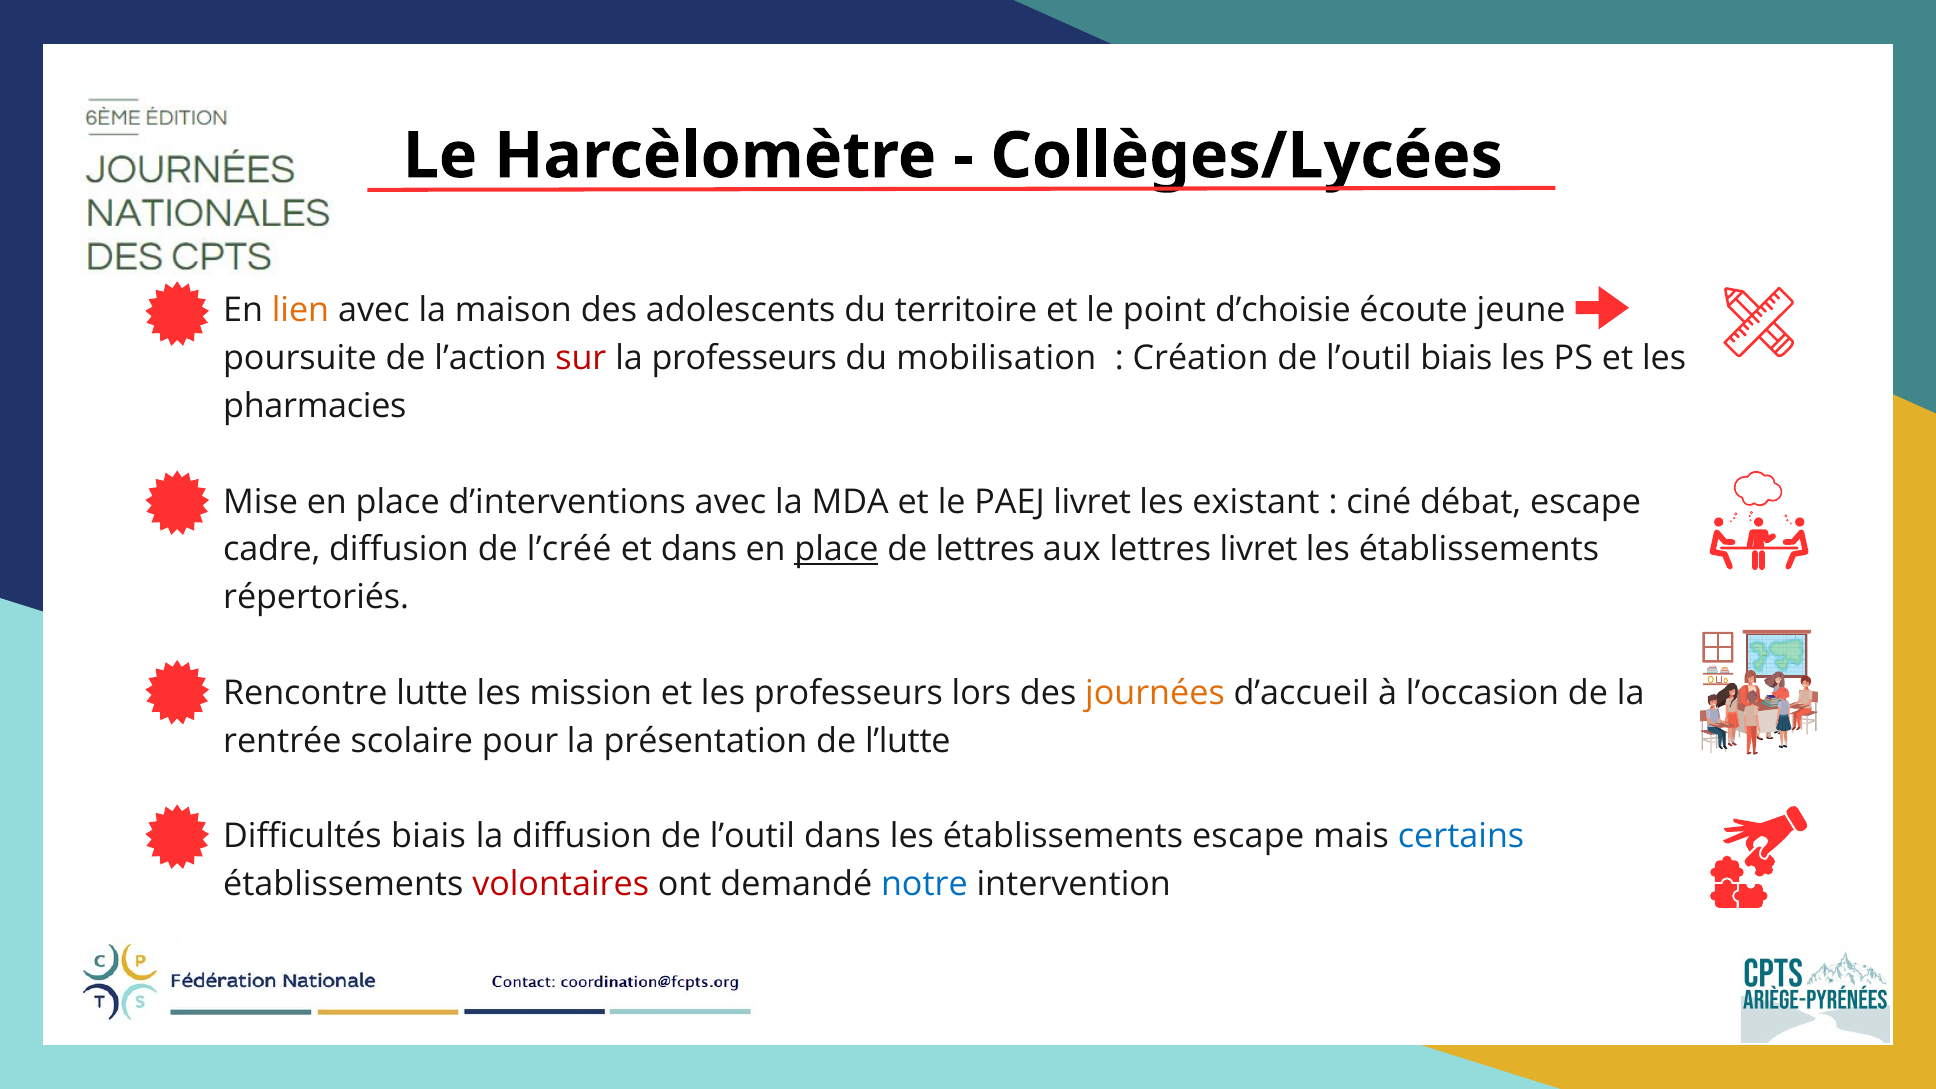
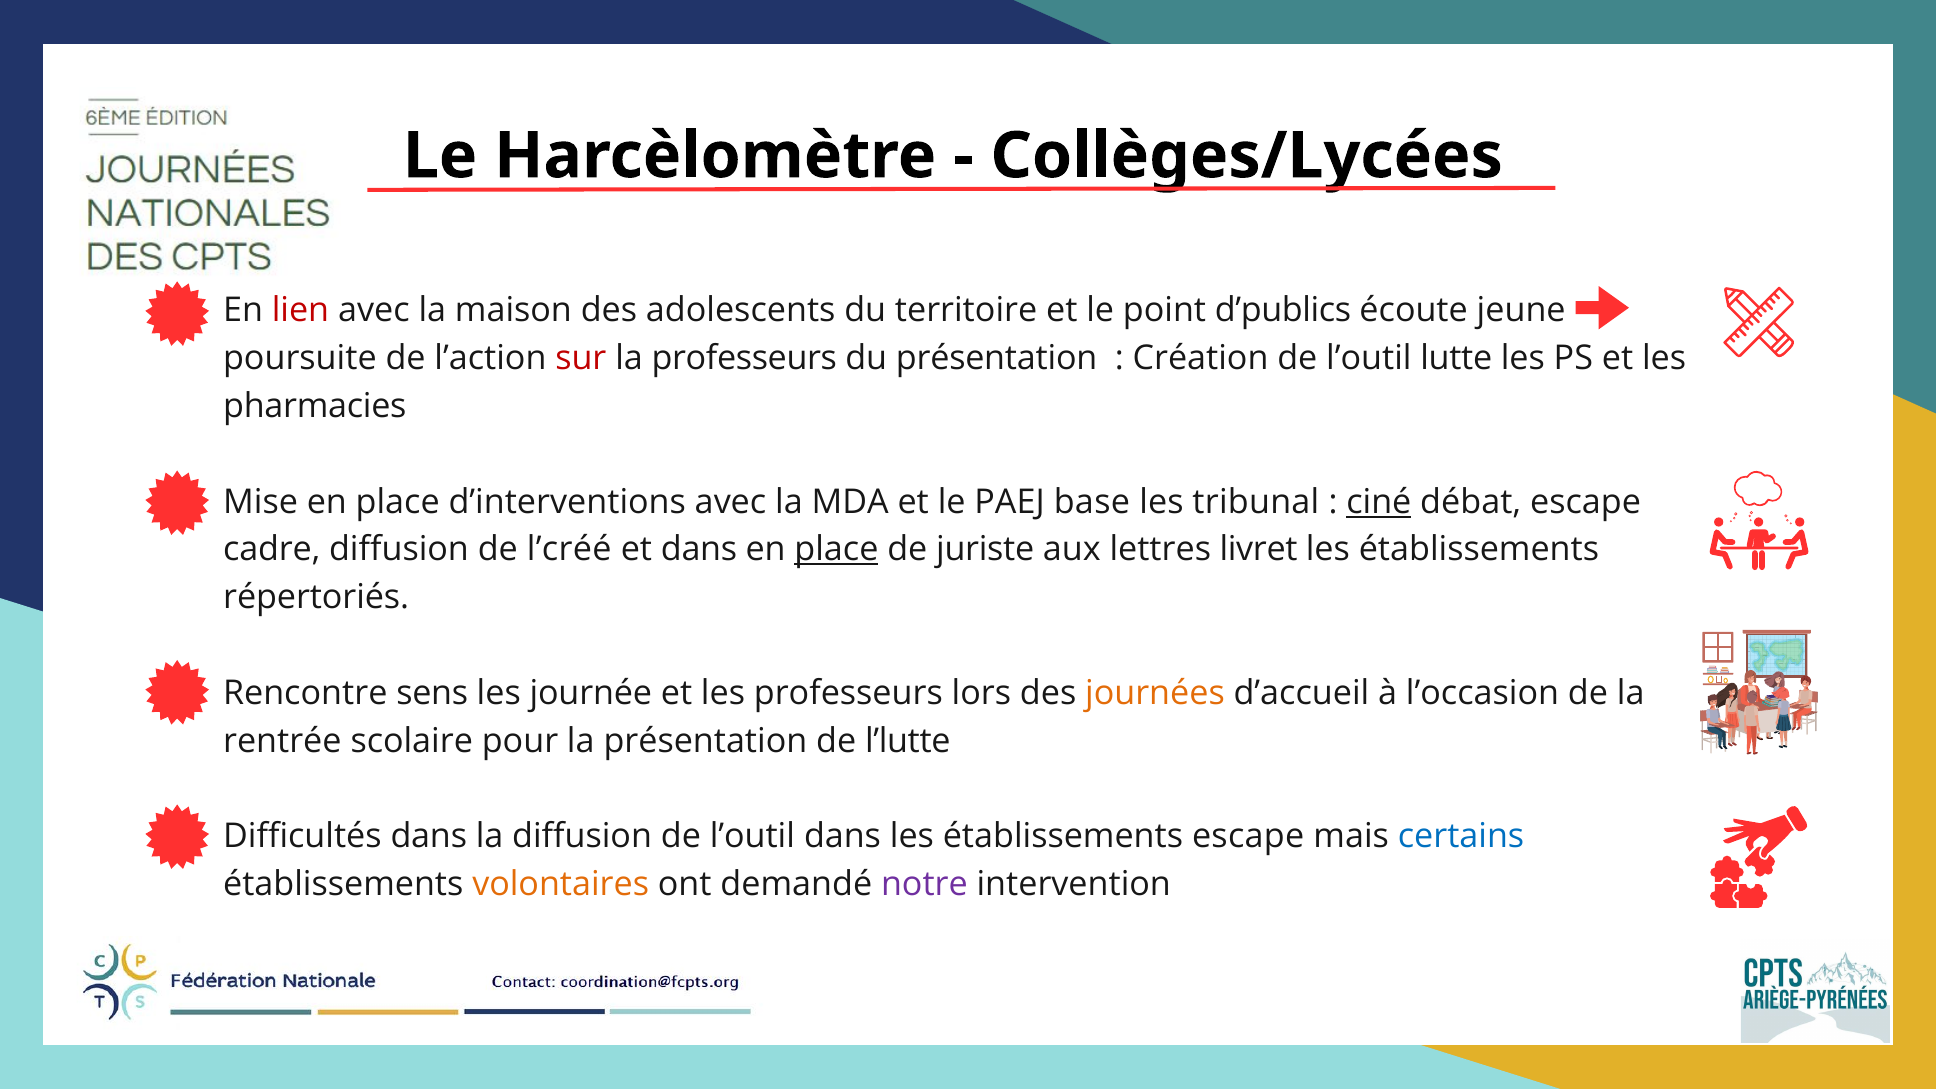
lien colour: orange -> red
d’choisie: d’choisie -> d’publics
du mobilisation: mobilisation -> présentation
l’outil biais: biais -> lutte
PAEJ livret: livret -> base
existant: existant -> tribunal
ciné underline: none -> present
de lettres: lettres -> juriste
lutte: lutte -> sens
mission: mission -> journée
Difficultés biais: biais -> dans
volontaires colour: red -> orange
notre colour: blue -> purple
